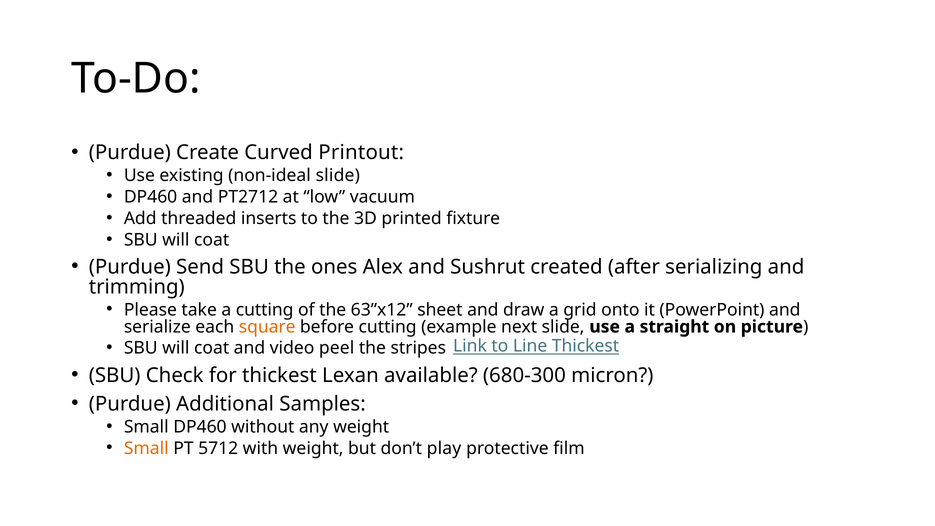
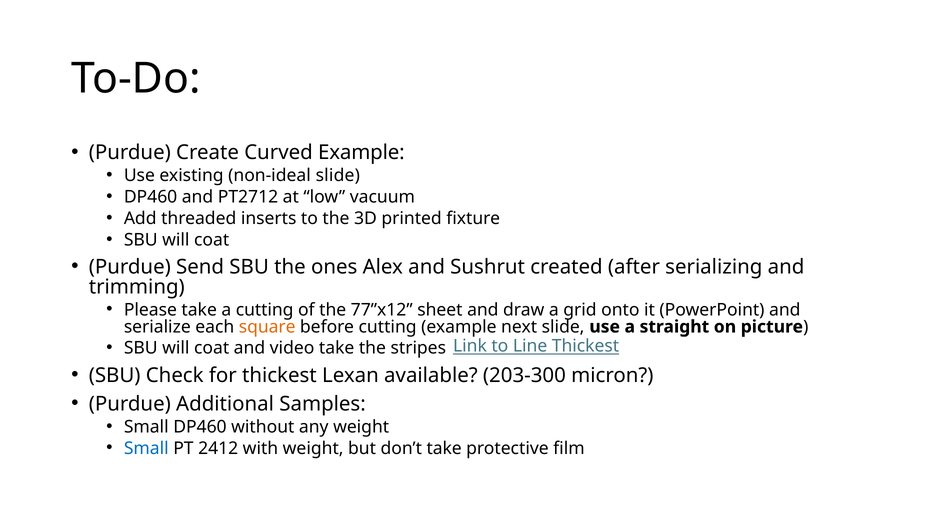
Curved Printout: Printout -> Example
63”x12: 63”x12 -> 77”x12
video peel: peel -> take
680-300: 680-300 -> 203-300
Small at (146, 448) colour: orange -> blue
5712: 5712 -> 2412
don’t play: play -> take
